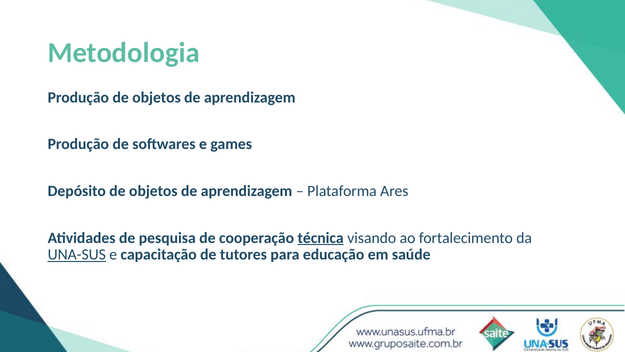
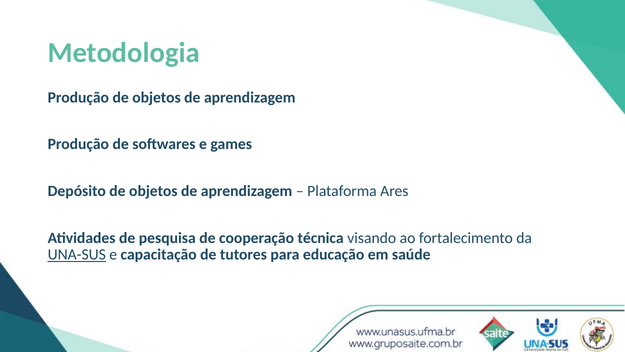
técnica underline: present -> none
